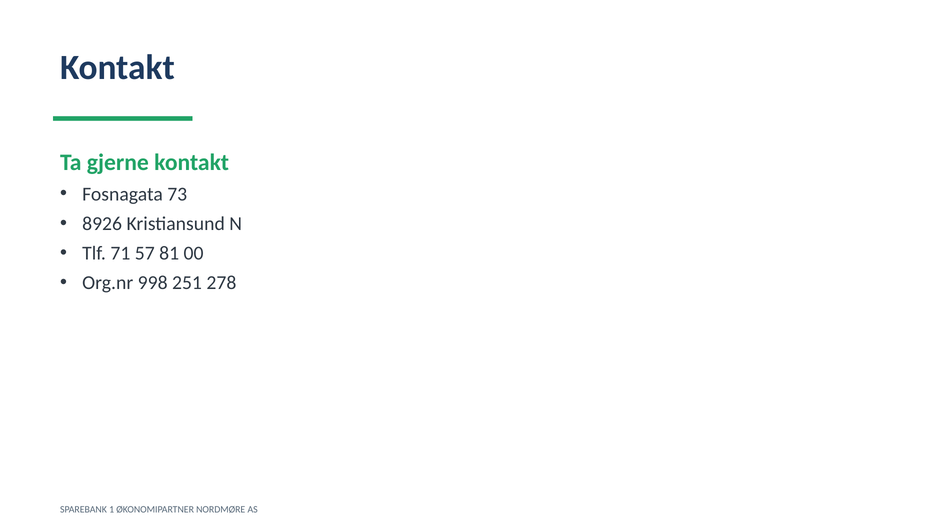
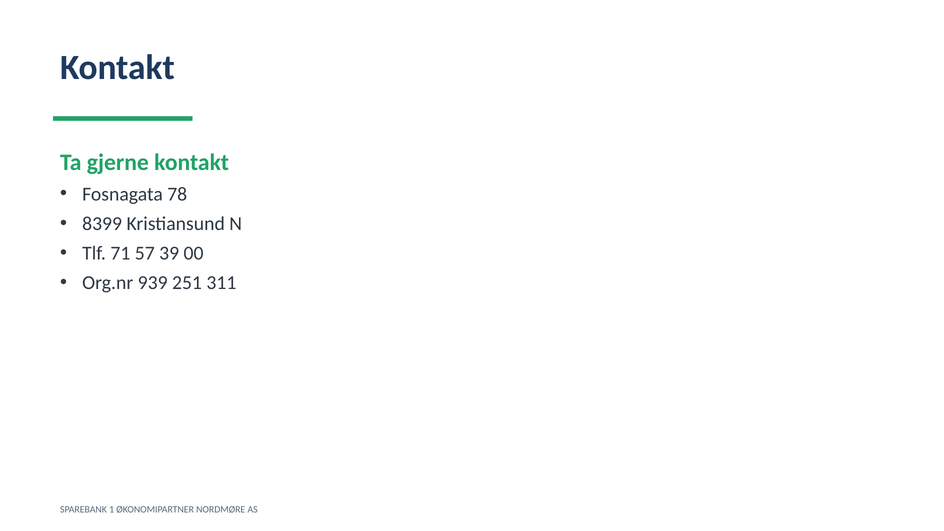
73: 73 -> 78
8926: 8926 -> 8399
81: 81 -> 39
998: 998 -> 939
278: 278 -> 311
